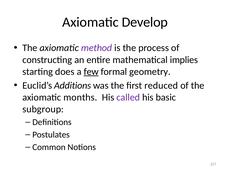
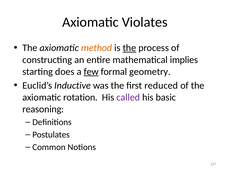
Develop: Develop -> Violates
method colour: purple -> orange
the at (129, 48) underline: none -> present
Additions: Additions -> Inductive
months: months -> rotation
subgroup: subgroup -> reasoning
